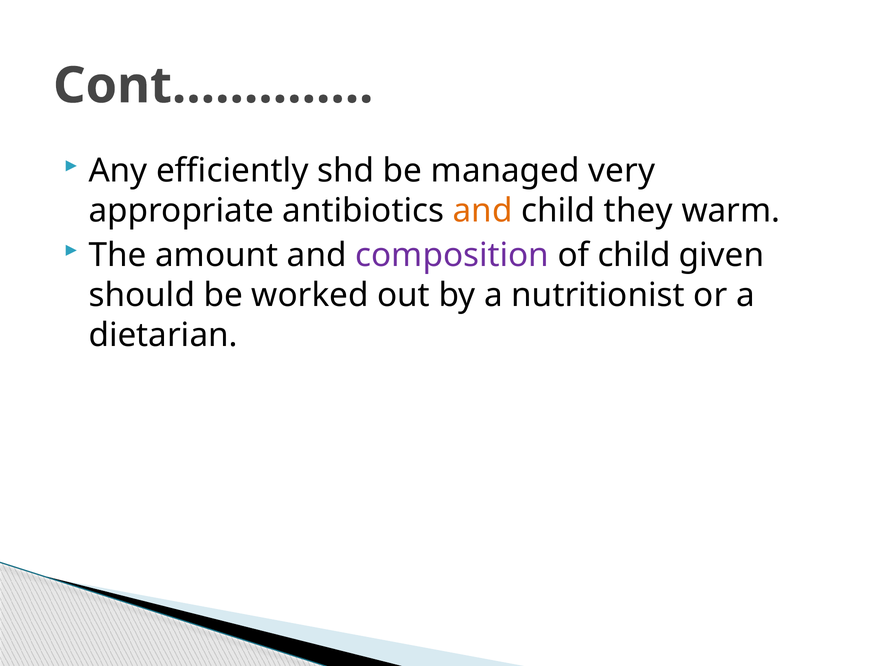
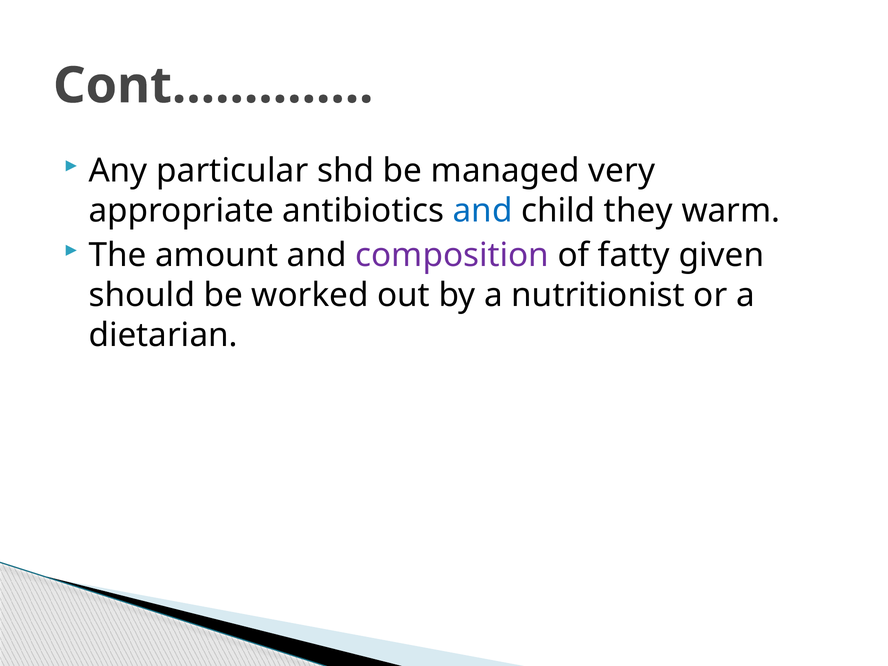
efficiently: efficiently -> particular
and at (483, 211) colour: orange -> blue
of child: child -> fatty
